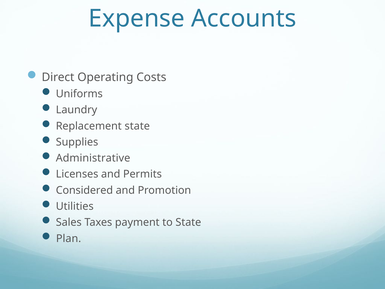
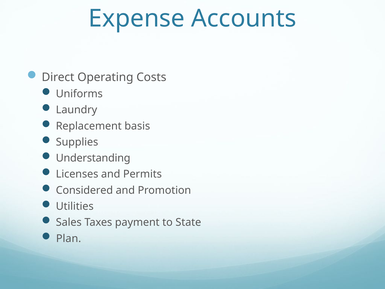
Replacement state: state -> basis
Administrative: Administrative -> Understanding
